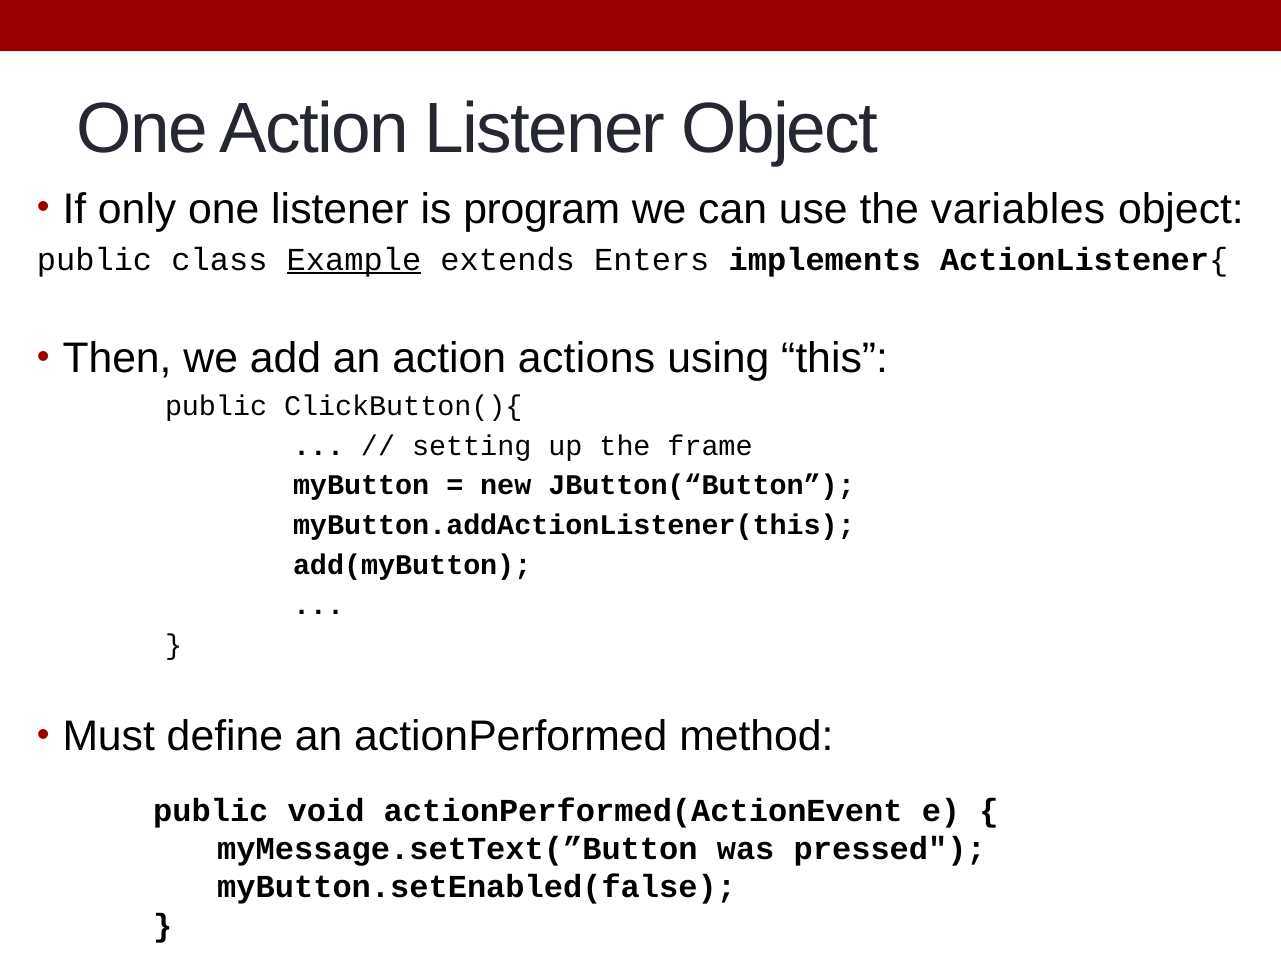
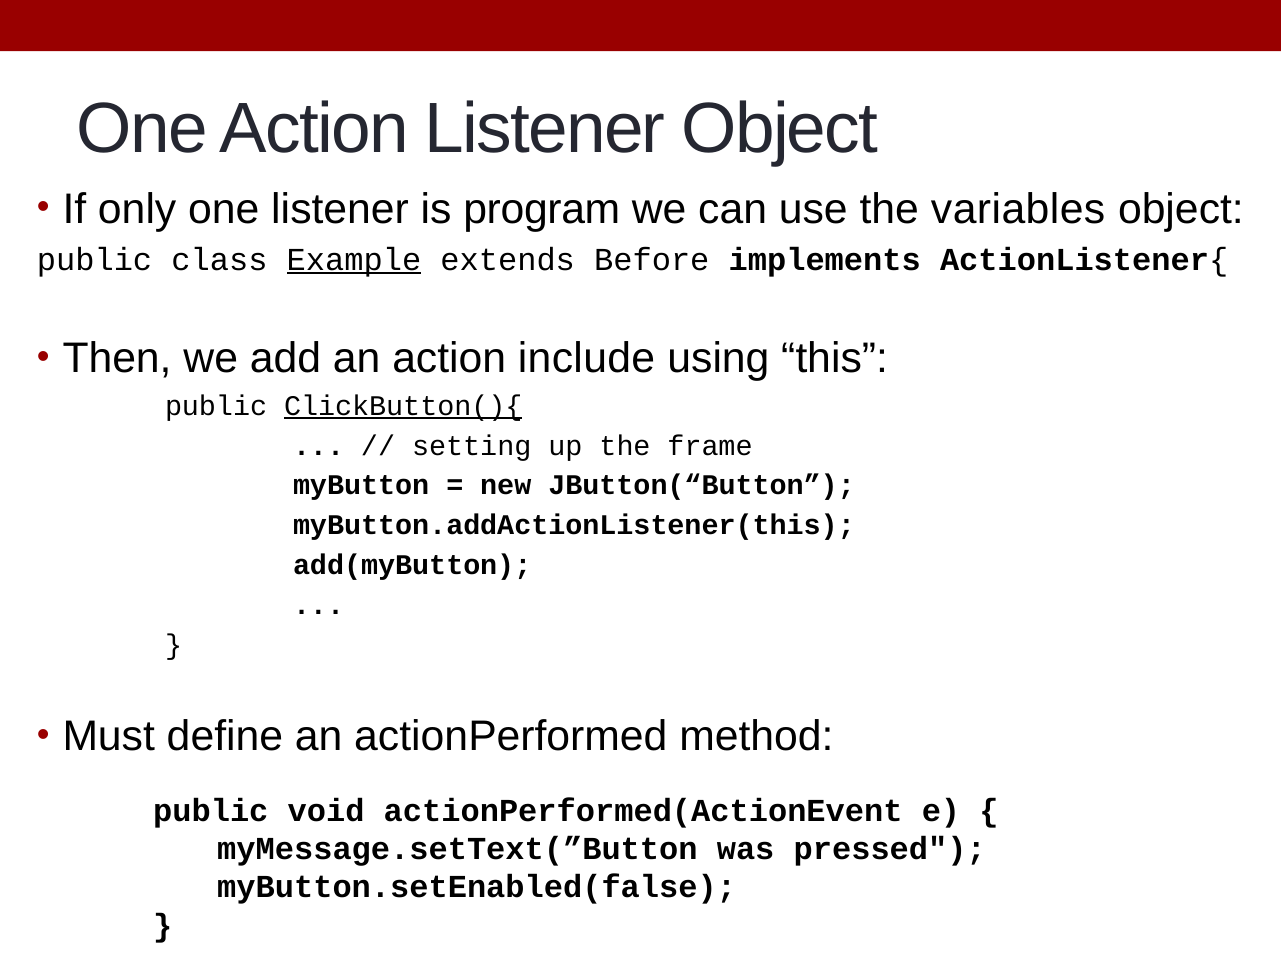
Enters: Enters -> Before
actions: actions -> include
ClickButton(){ underline: none -> present
